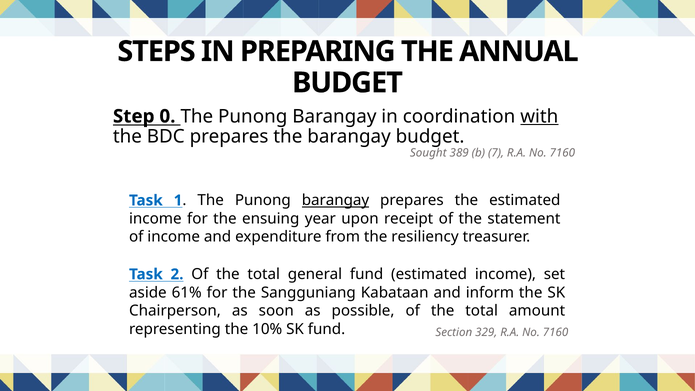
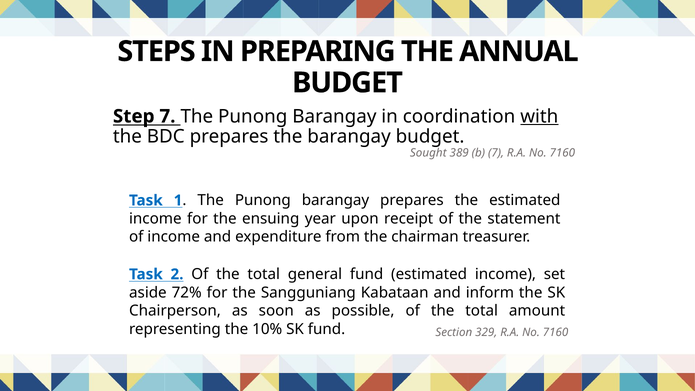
Step 0: 0 -> 7
barangay at (335, 200) underline: present -> none
resiliency: resiliency -> chairman
61%: 61% -> 72%
